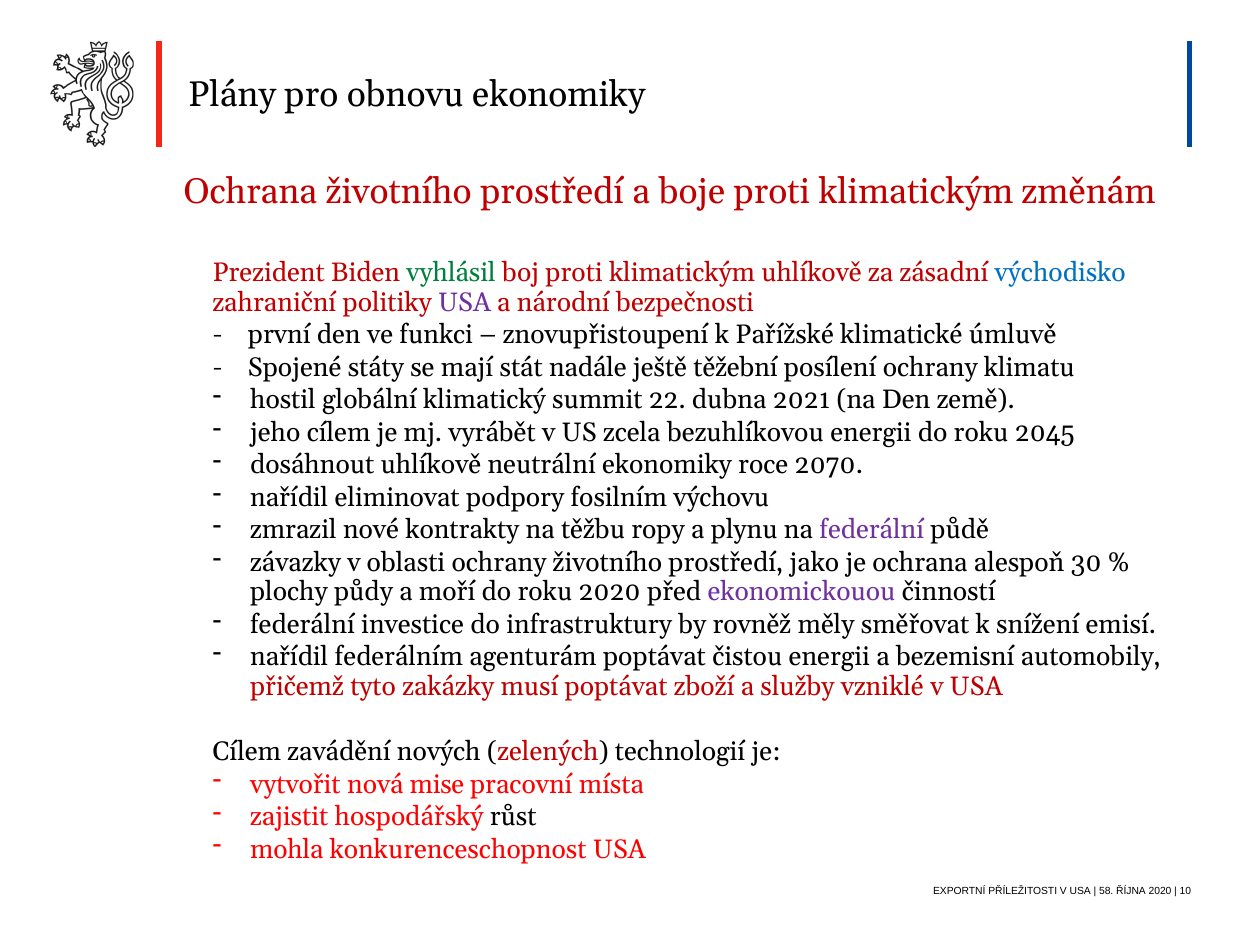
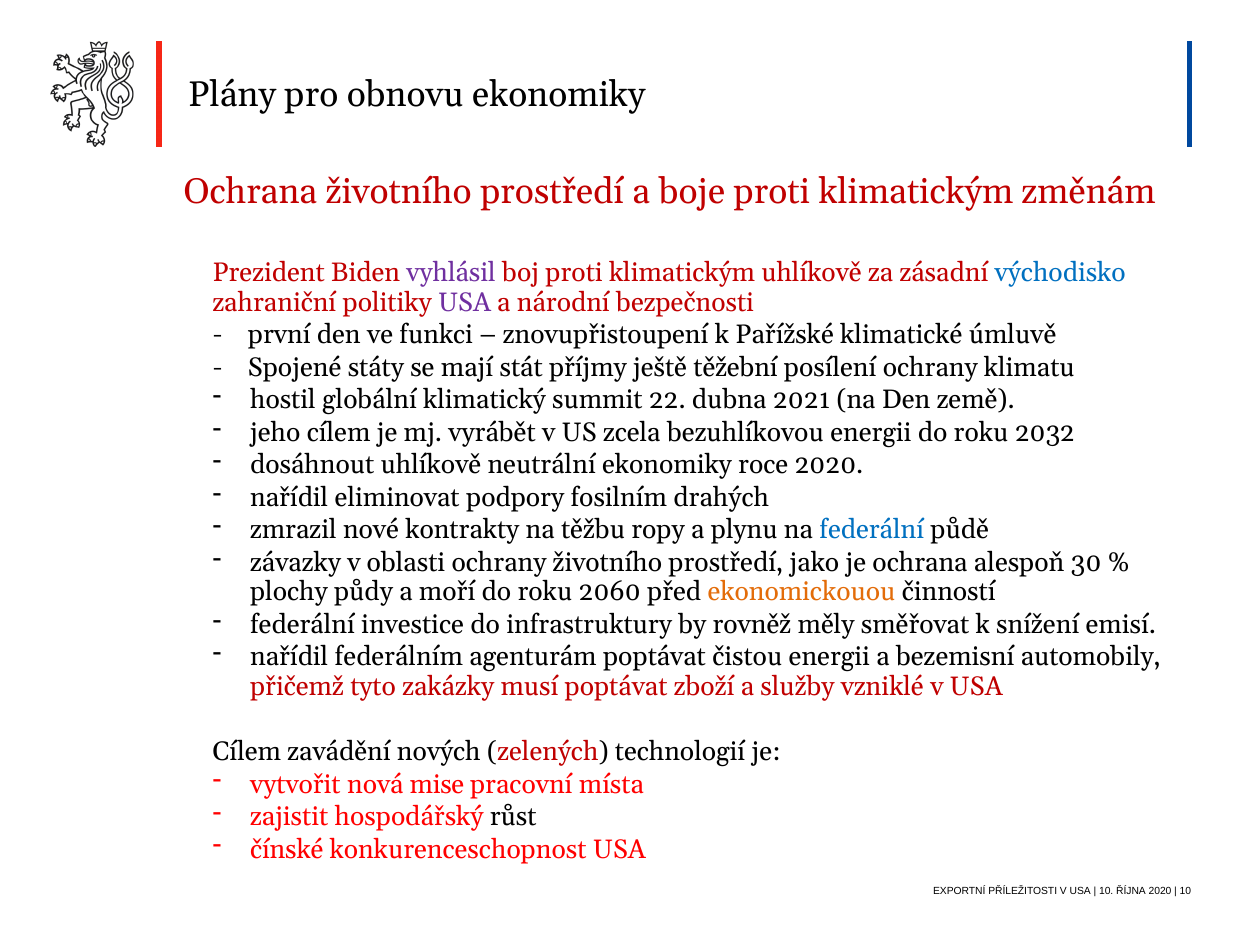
vyhlásil colour: green -> purple
nadále: nadále -> příjmy
2045: 2045 -> 2032
roce 2070: 2070 -> 2020
výchovu: výchovu -> drahých
federální at (872, 530) colour: purple -> blue
roku 2020: 2020 -> 2060
ekonomickouou colour: purple -> orange
mohla: mohla -> čínské
58 at (1106, 891): 58 -> 10
